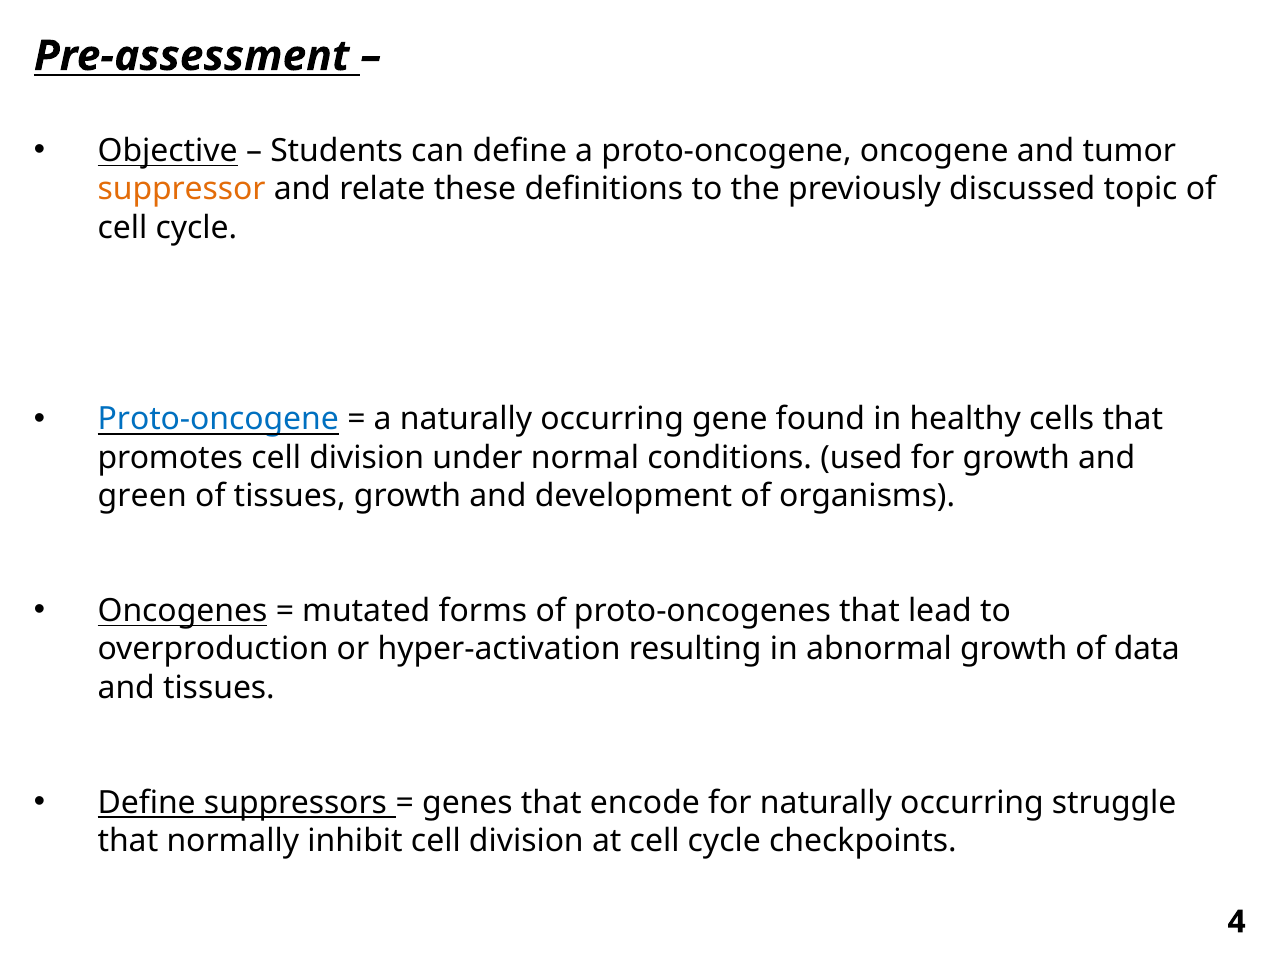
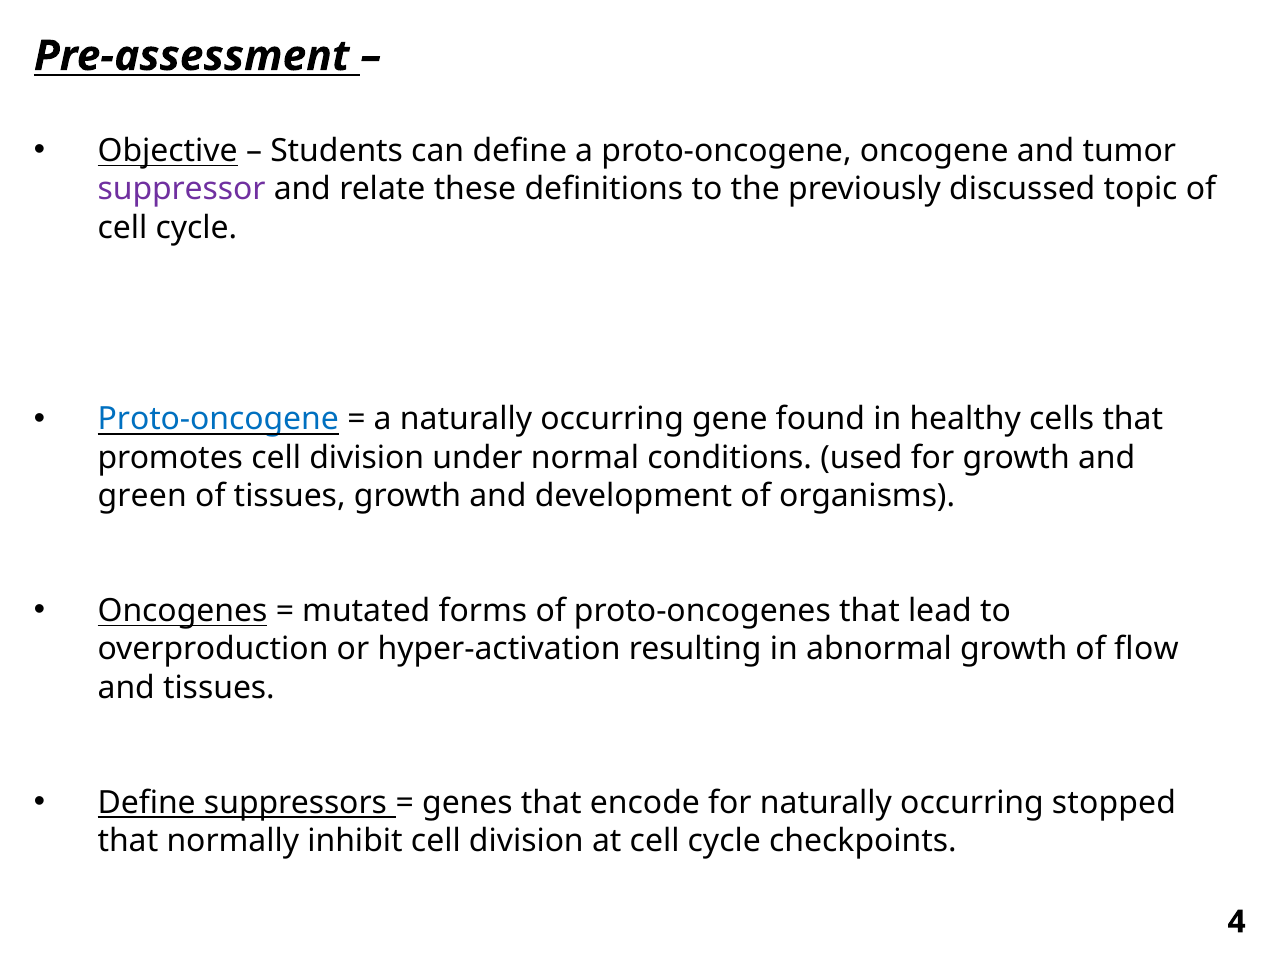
suppressor colour: orange -> purple
data: data -> flow
struggle: struggle -> stopped
